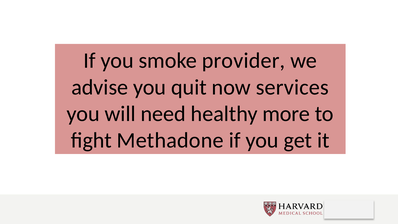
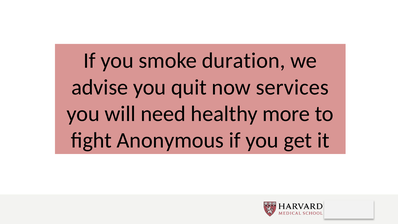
provider: provider -> duration
Methadone: Methadone -> Anonymous
